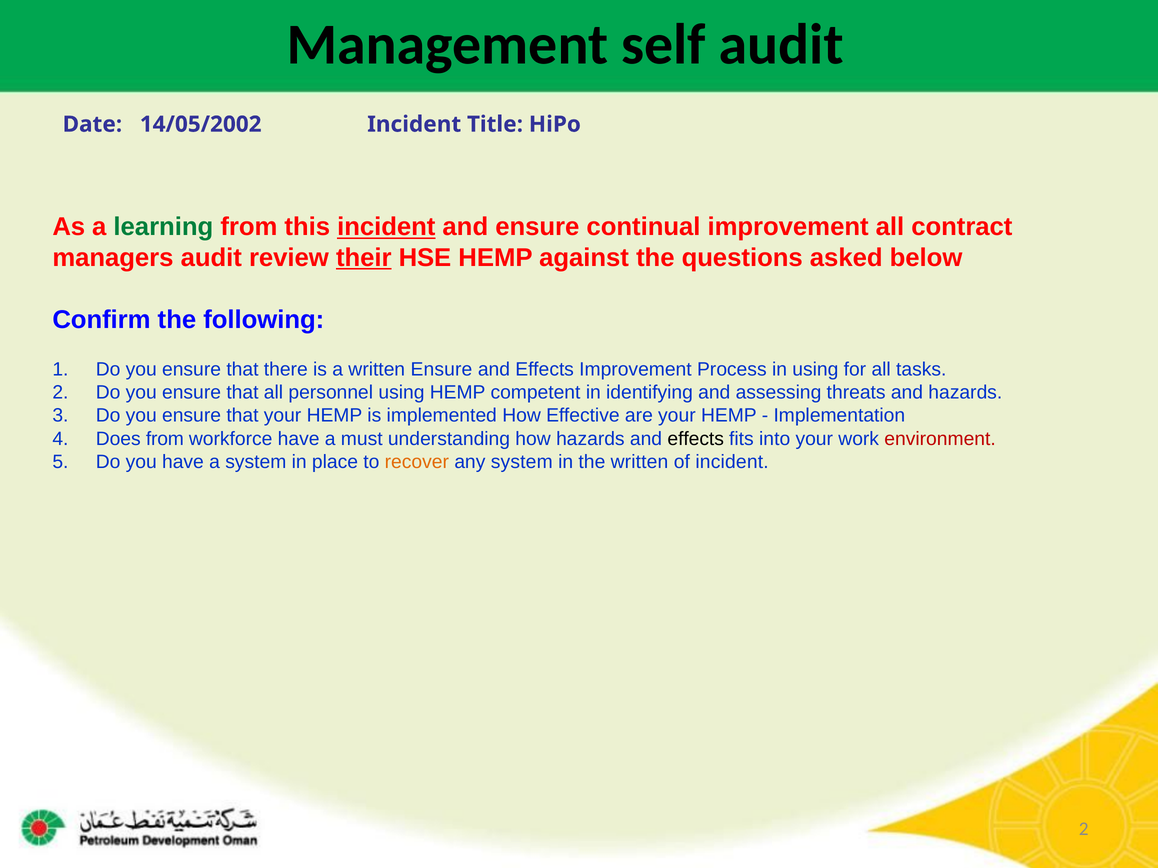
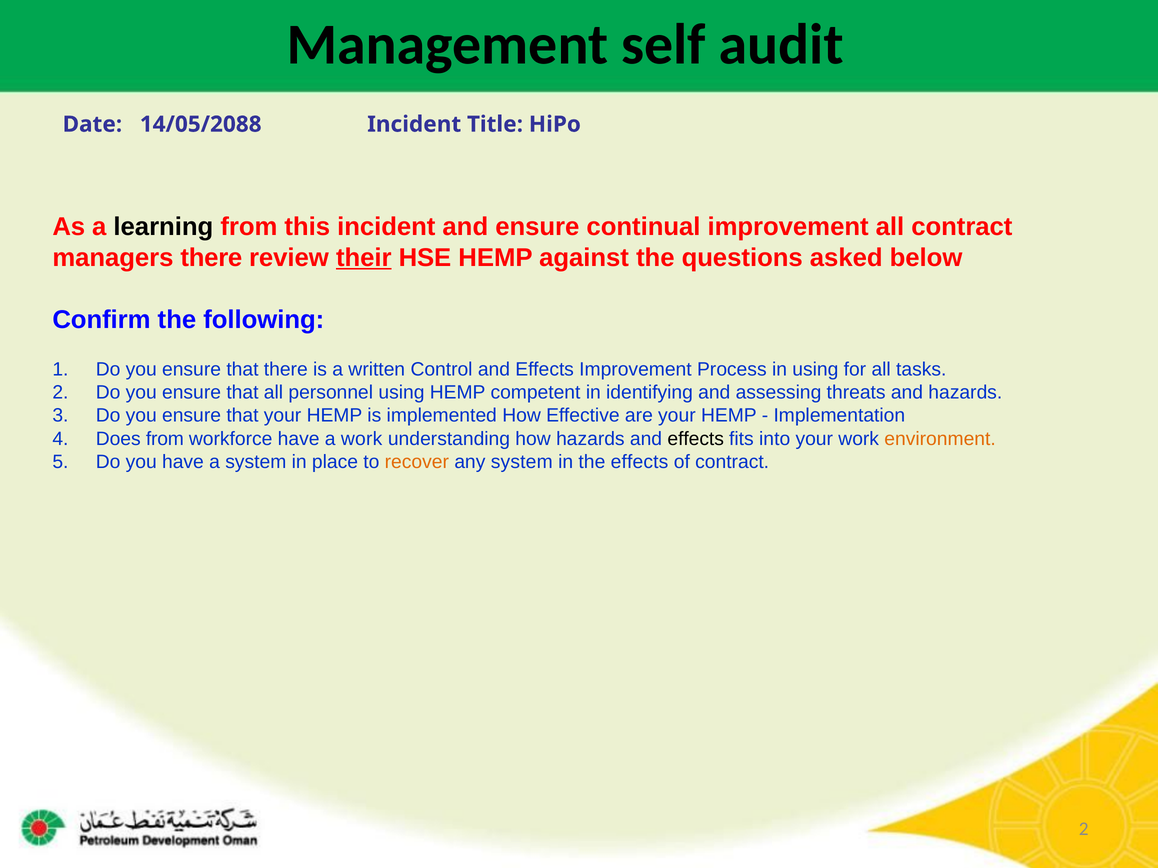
14/05/2002: 14/05/2002 -> 14/05/2088
learning colour: green -> black
incident at (386, 227) underline: present -> none
managers audit: audit -> there
written Ensure: Ensure -> Control
a must: must -> work
environment colour: red -> orange
the written: written -> effects
of incident: incident -> contract
